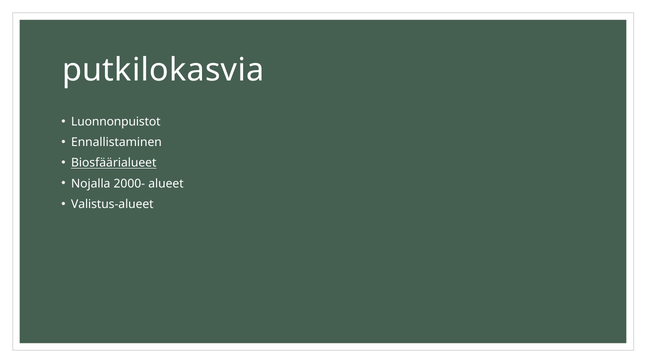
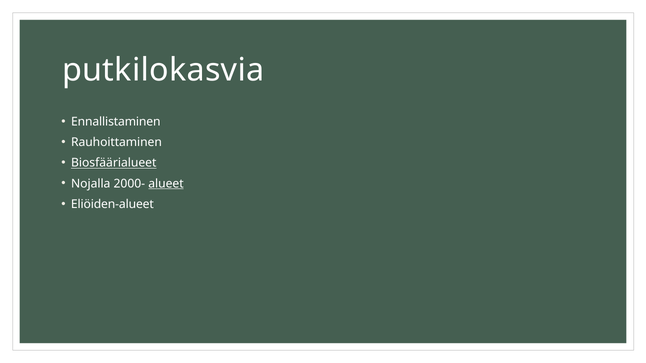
Luonnonpuistot: Luonnonpuistot -> Ennallistaminen
Ennallistaminen: Ennallistaminen -> Rauhoittaminen
alueet underline: none -> present
Valistus-alueet: Valistus-alueet -> Eliöiden-alueet
